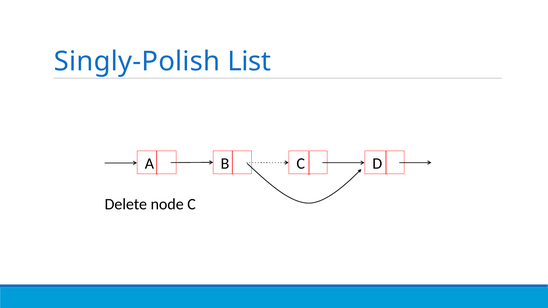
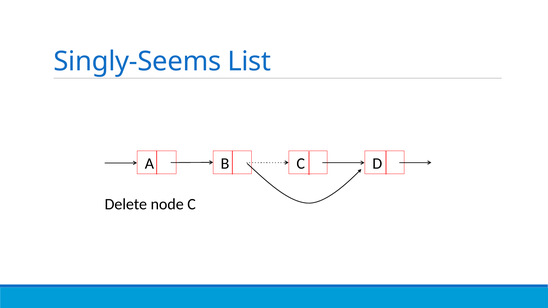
Singly-Polish: Singly-Polish -> Singly-Seems
